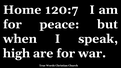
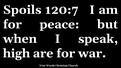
Home: Home -> Spoils
